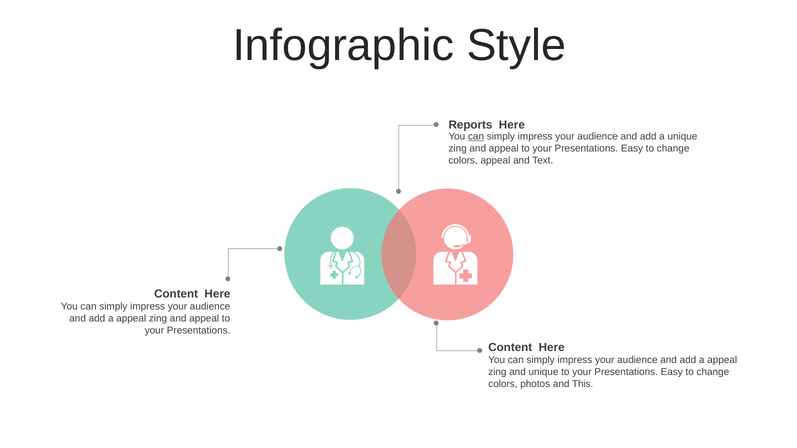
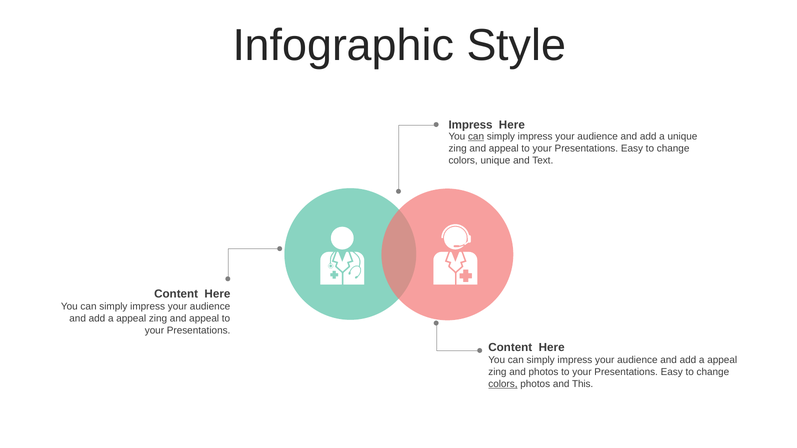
Reports at (470, 125): Reports -> Impress
colors appeal: appeal -> unique
and unique: unique -> photos
colors at (503, 384) underline: none -> present
